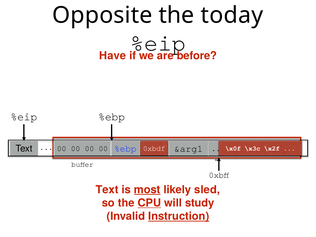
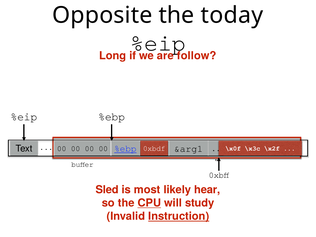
Have: Have -> Long
before: before -> follow
%ebp at (125, 149) underline: none -> present
Text at (107, 190): Text -> Sled
most underline: present -> none
sled: sled -> hear
